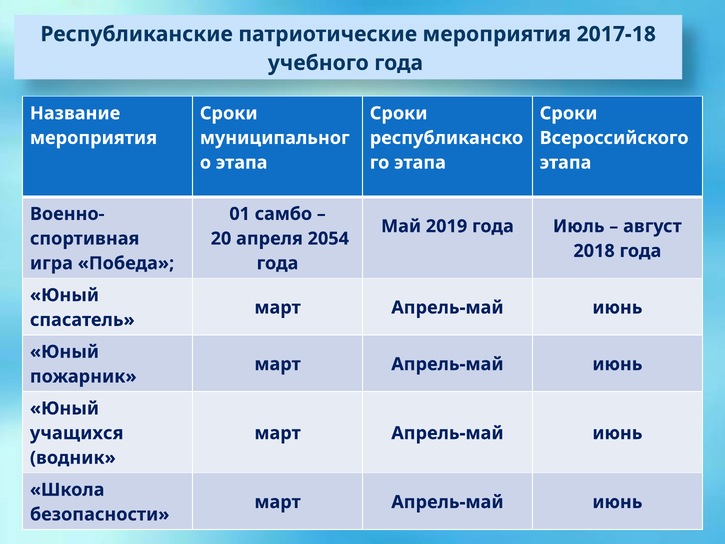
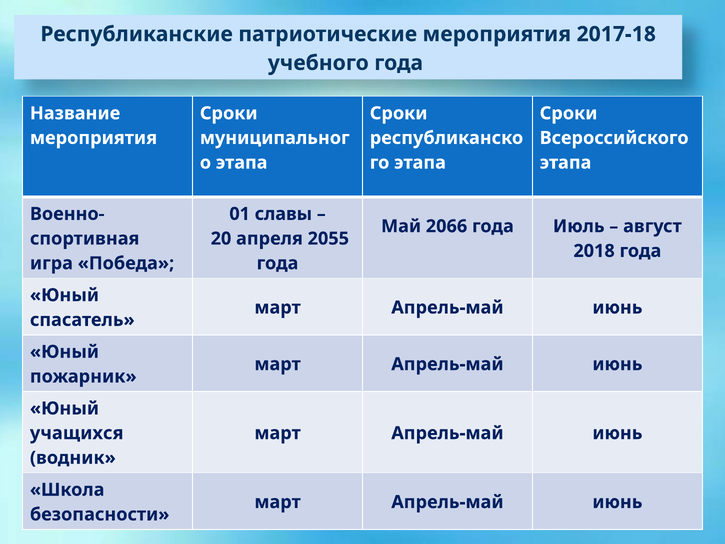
самбо: самбо -> славы
2019: 2019 -> 2066
2054: 2054 -> 2055
